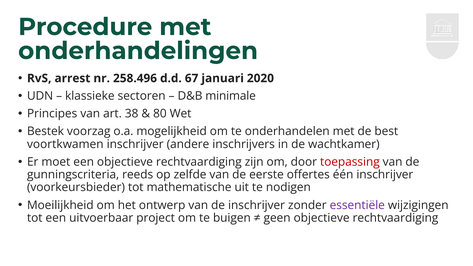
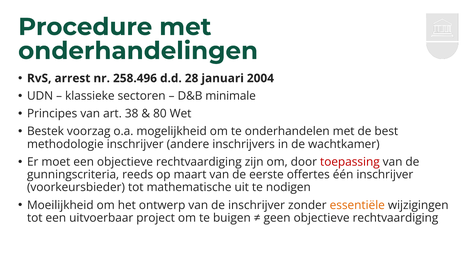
67: 67 -> 28
2020: 2020 -> 2004
voortkwamen: voortkwamen -> methodologie
zelfde: zelfde -> maart
essentiële colour: purple -> orange
